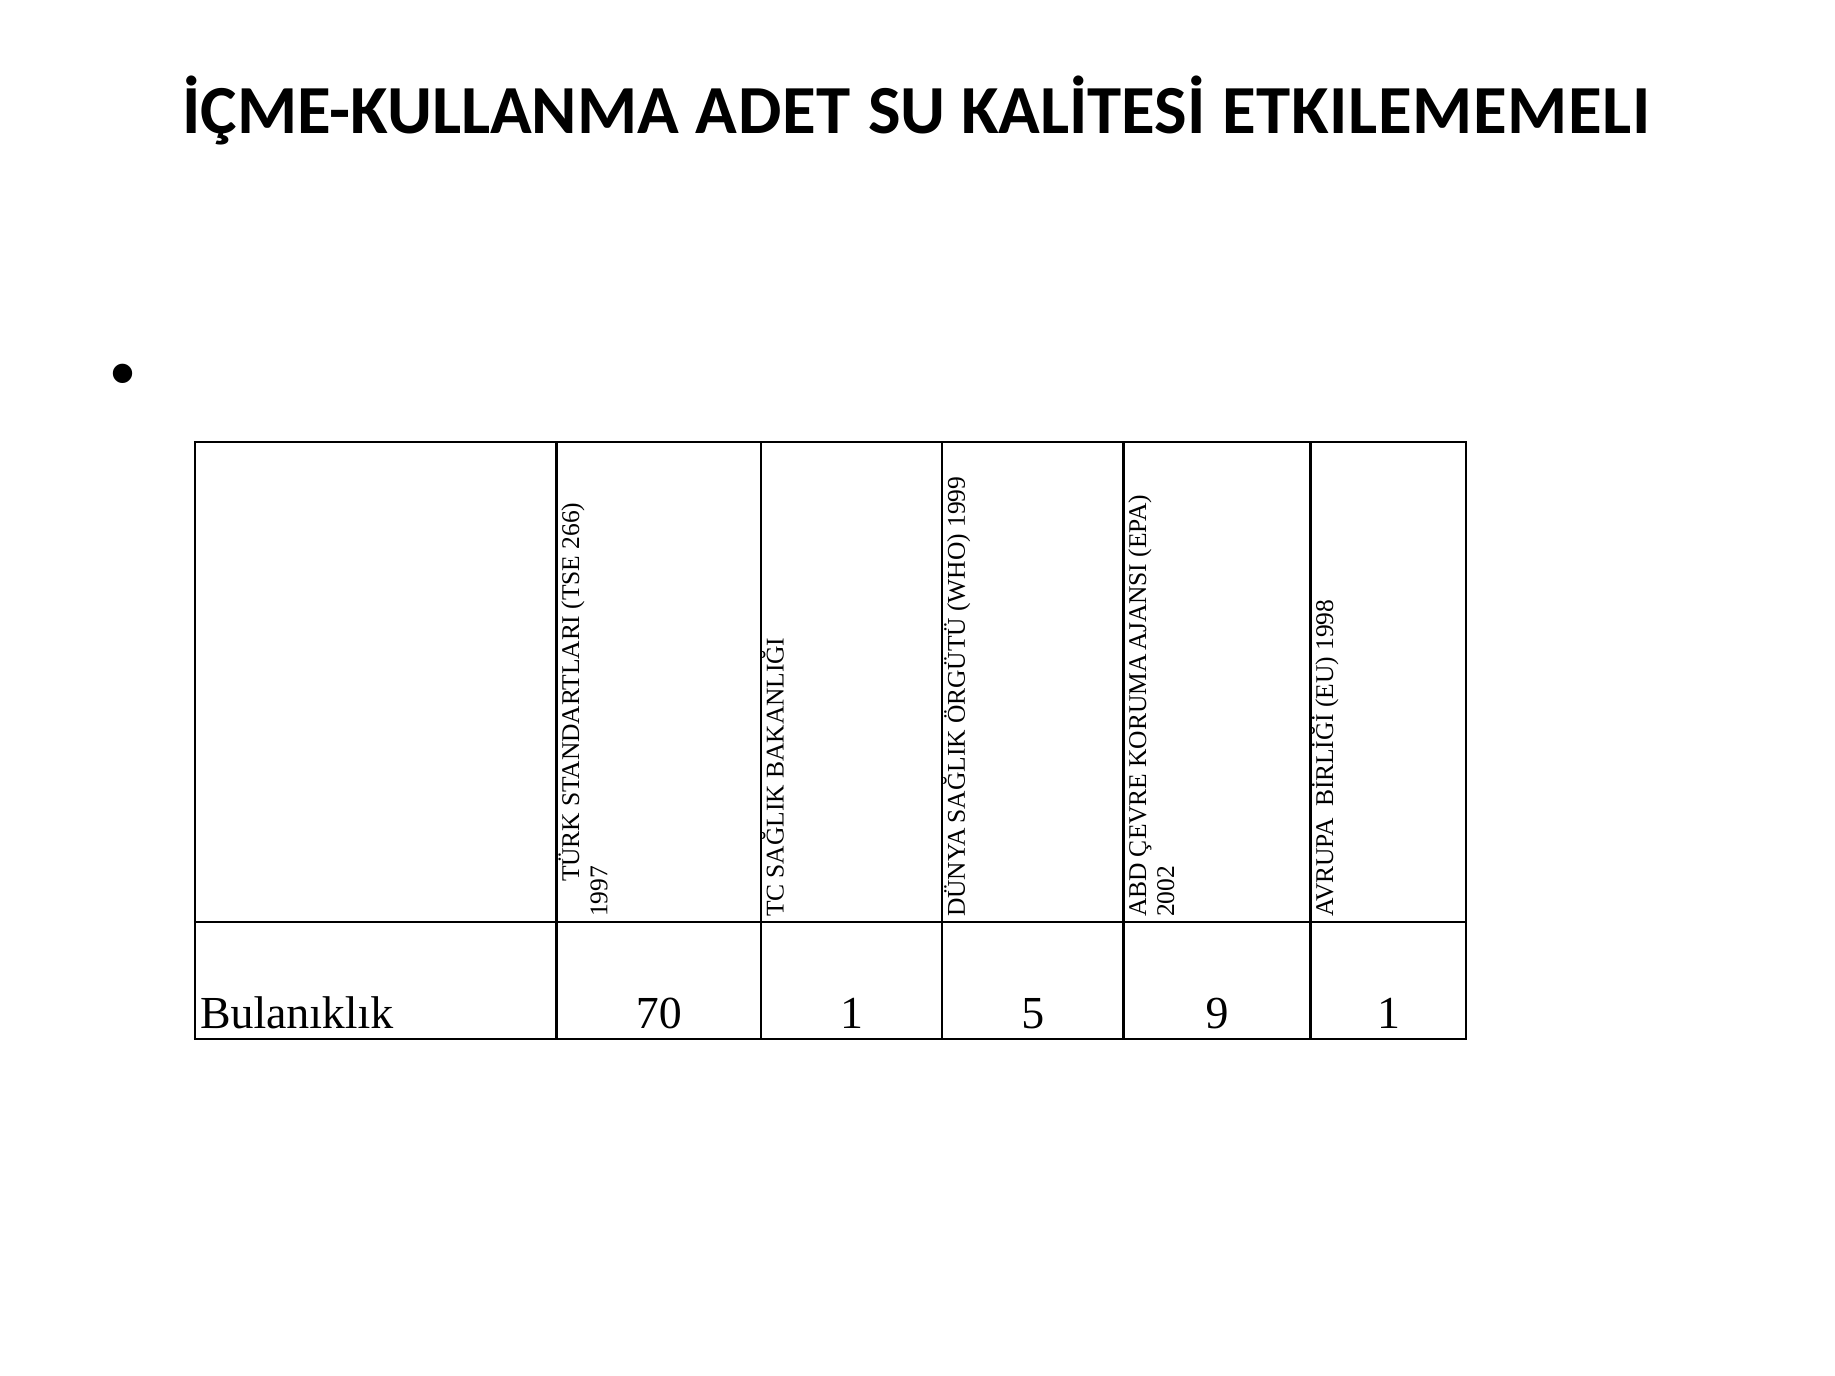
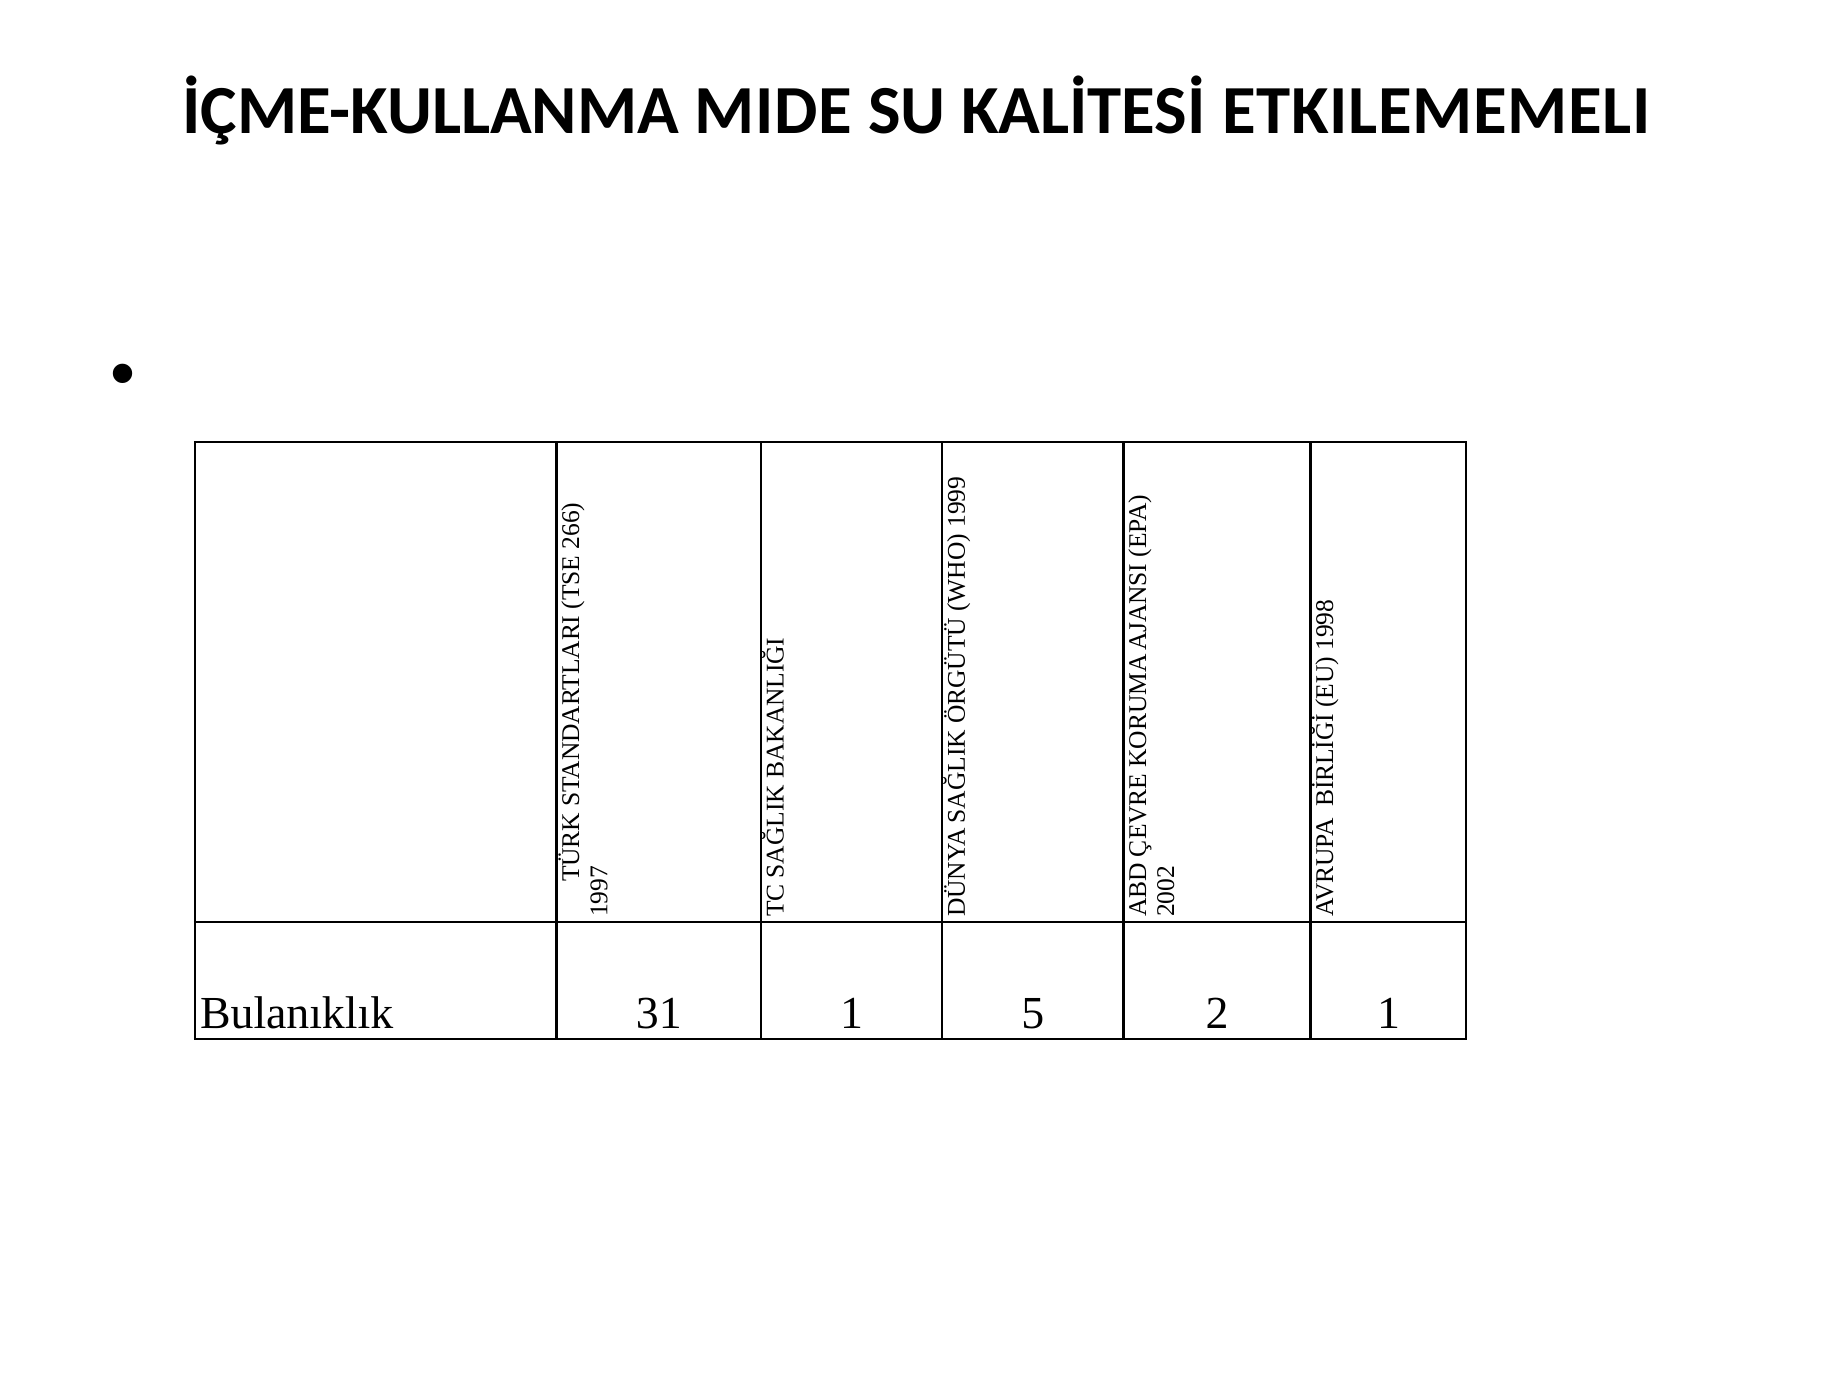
ADET: ADET -> MIDE
70: 70 -> 31
5 9: 9 -> 2
